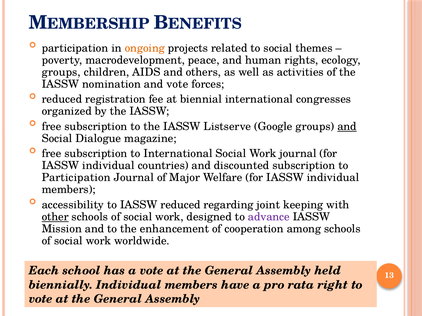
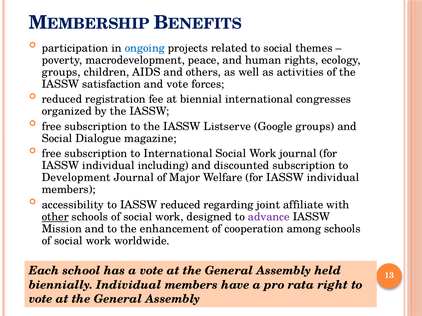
ongoing colour: orange -> blue
nomination: nomination -> satisfaction
and at (347, 127) underline: present -> none
countries: countries -> including
Participation at (76, 178): Participation -> Development
keeping: keeping -> affiliate
